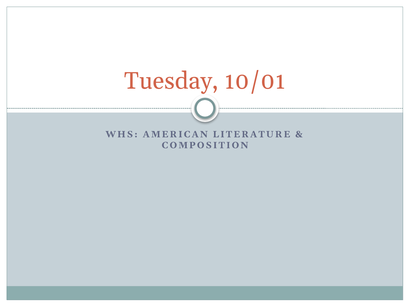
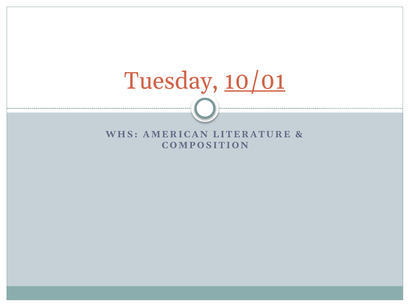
10/01 underline: none -> present
